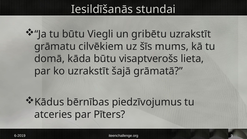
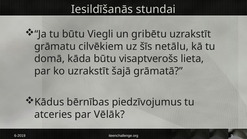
mums: mums -> netālu
Pīters: Pīters -> Vēlāk
